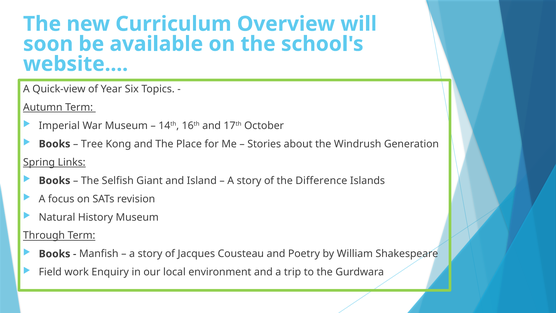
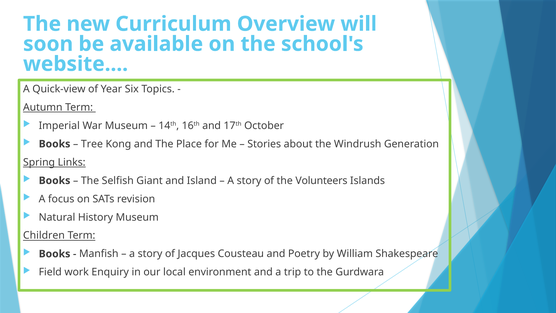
Difference: Difference -> Volunteers
Through: Through -> Children
